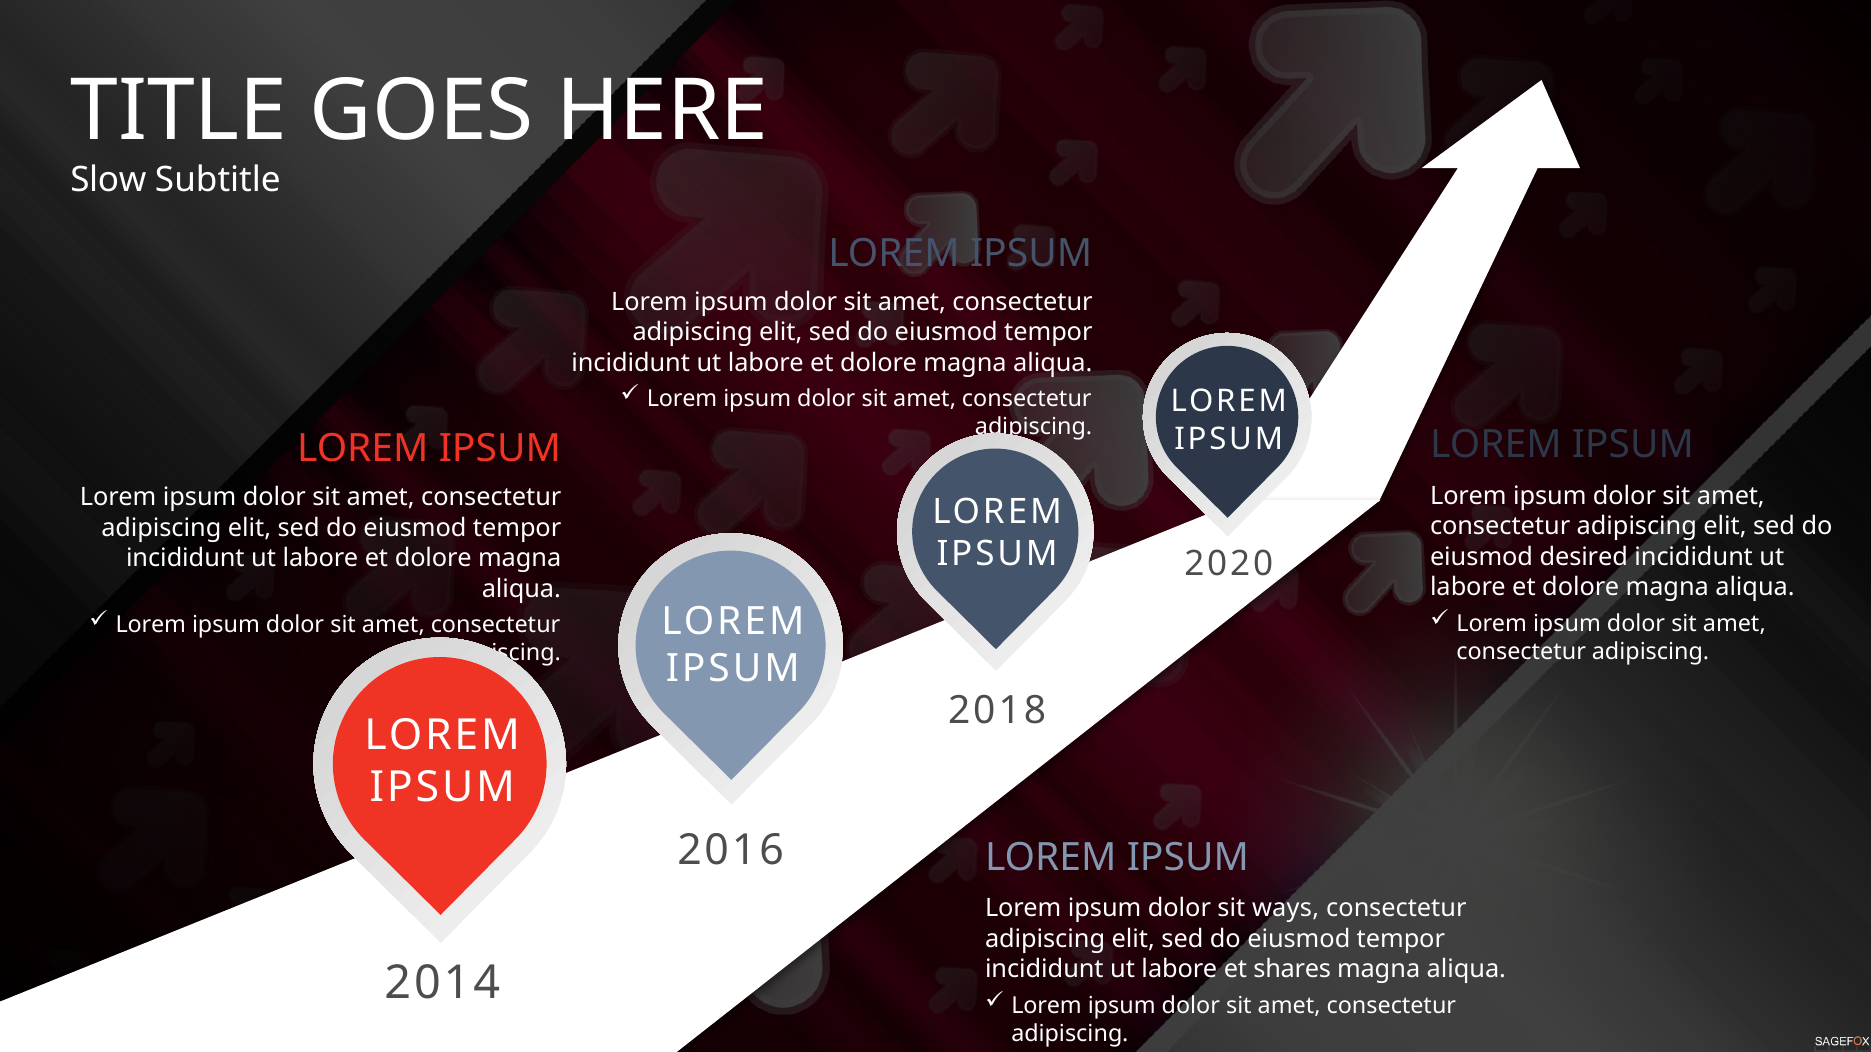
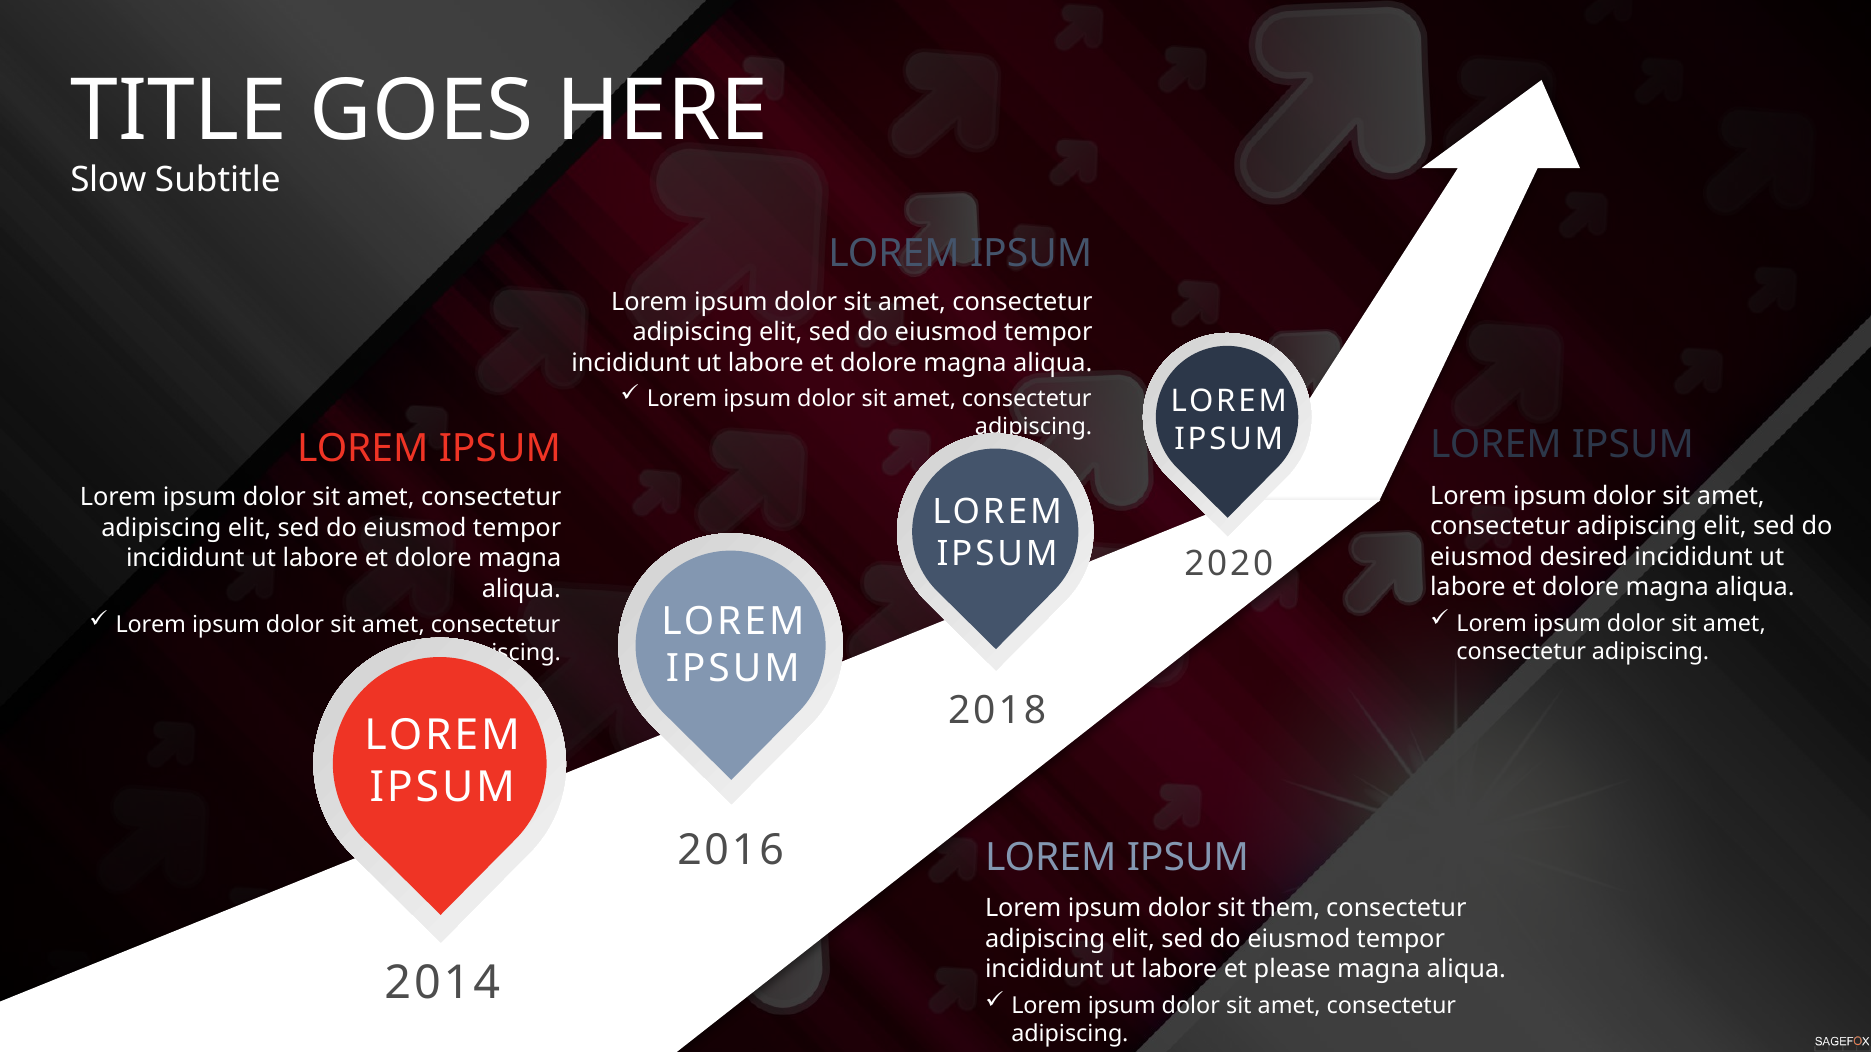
ways: ways -> them
shares: shares -> please
